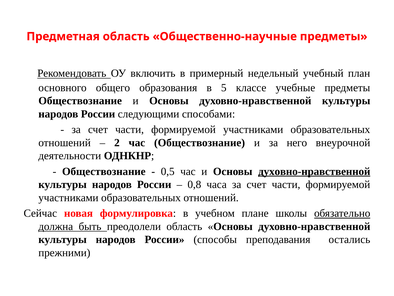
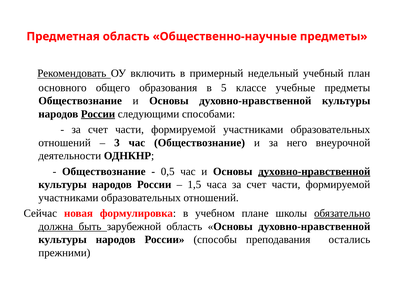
России at (98, 114) underline: none -> present
2: 2 -> 3
0,8: 0,8 -> 1,5
преодолели: преодолели -> зарубежной
